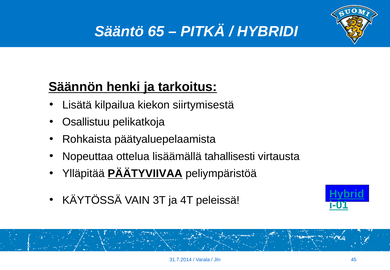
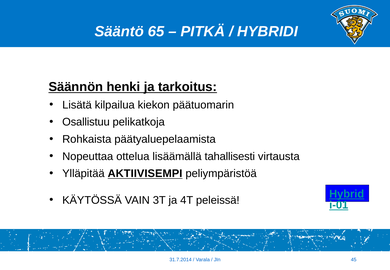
siirtymisestä: siirtymisestä -> päätuomarin
PÄÄTYVIIVAA: PÄÄTYVIIVAA -> AKTIIVISEMPI
